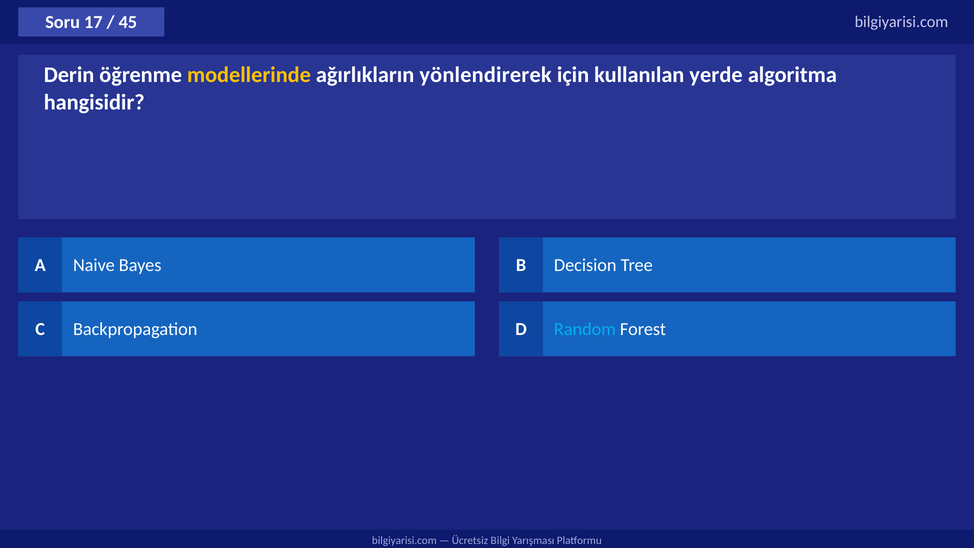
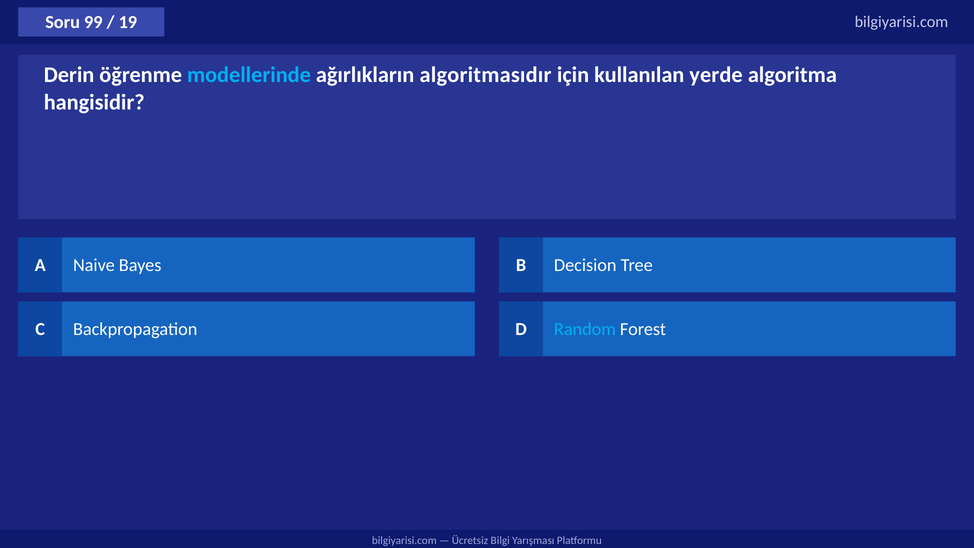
17: 17 -> 99
45: 45 -> 19
modellerinde colour: yellow -> light blue
yönlendirerek: yönlendirerek -> algoritmasıdır
